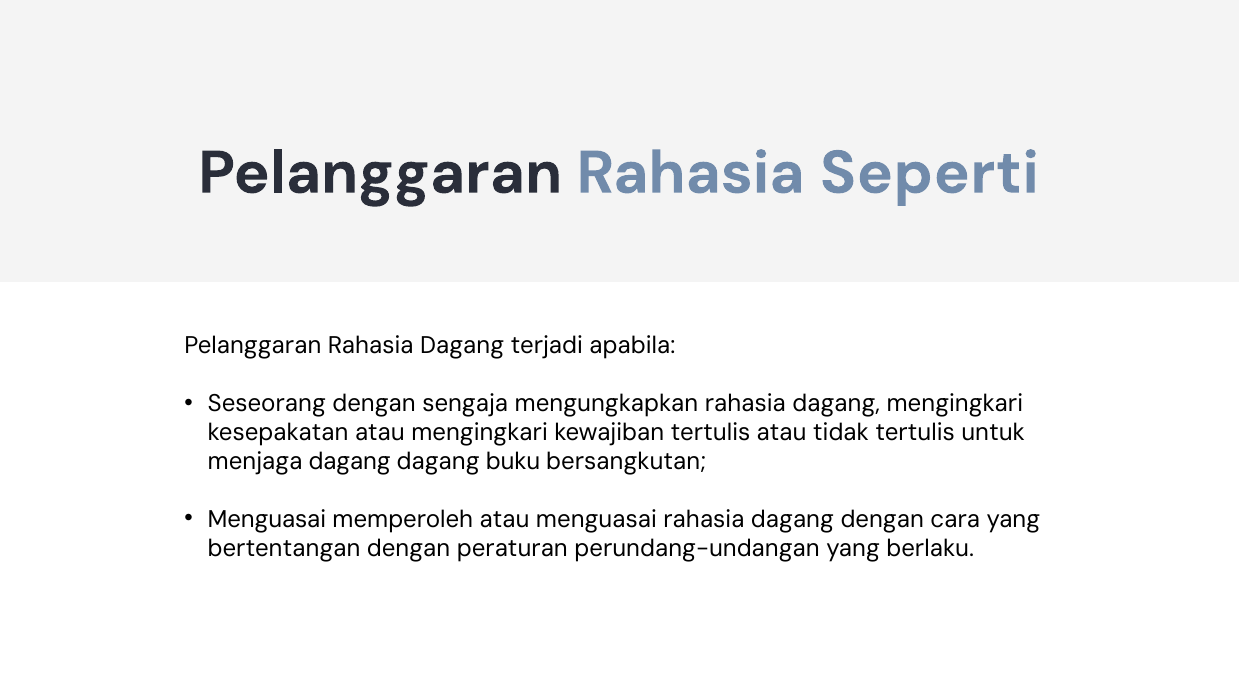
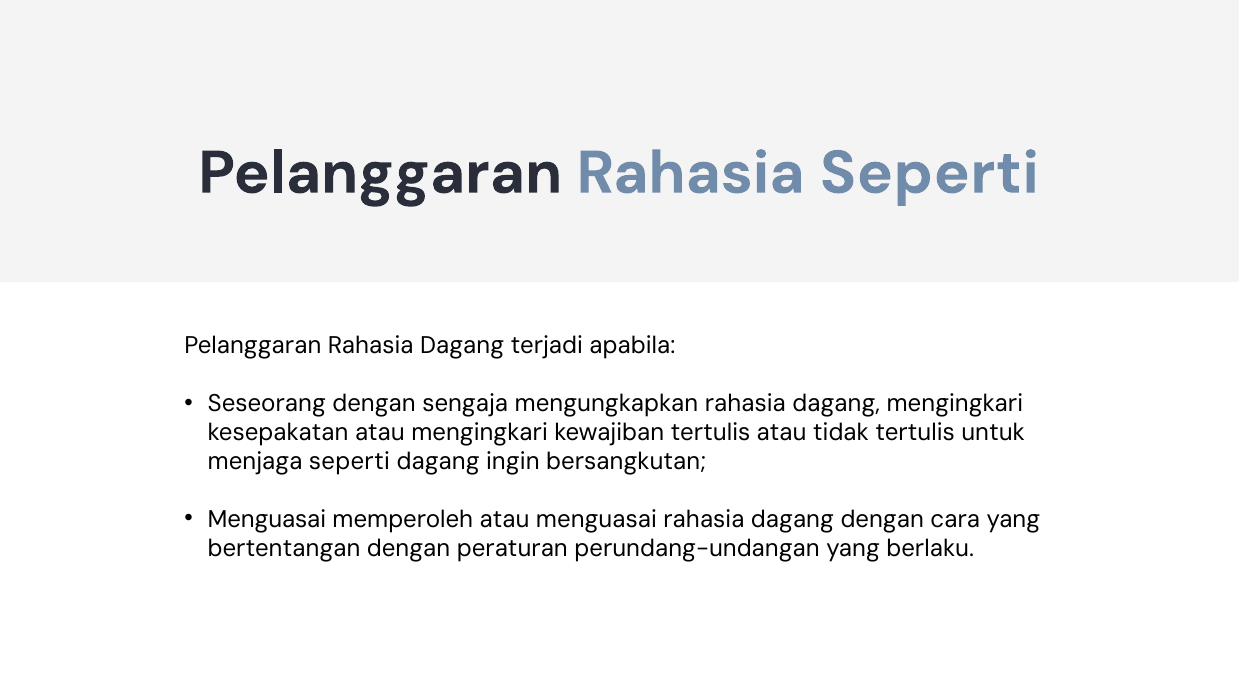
menjaga dagang: dagang -> seperti
buku: buku -> ingin
